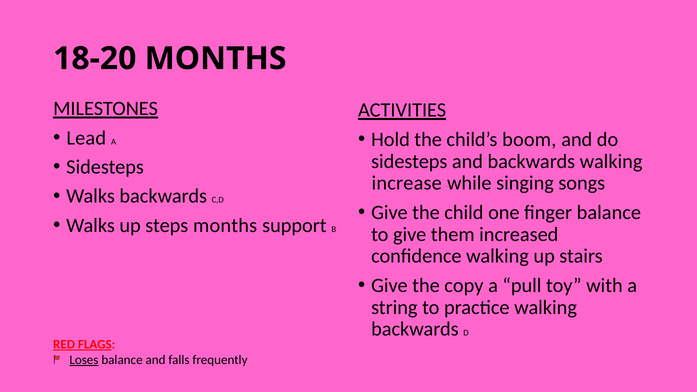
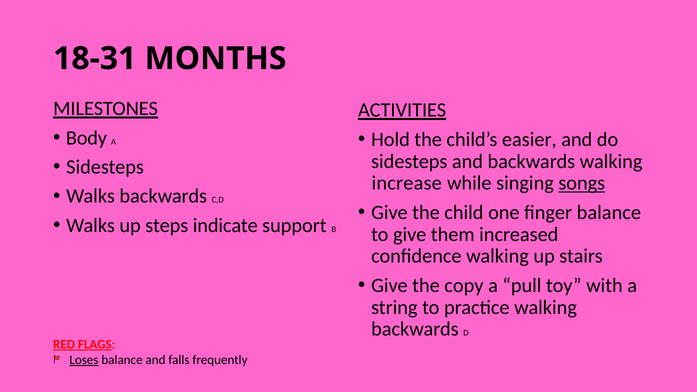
18-20: 18-20 -> 18-31
Lead: Lead -> Body
boom: boom -> easier
songs underline: none -> present
steps months: months -> indicate
